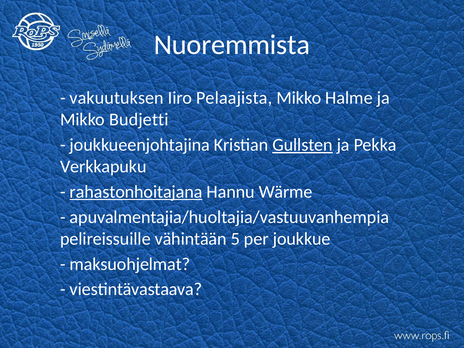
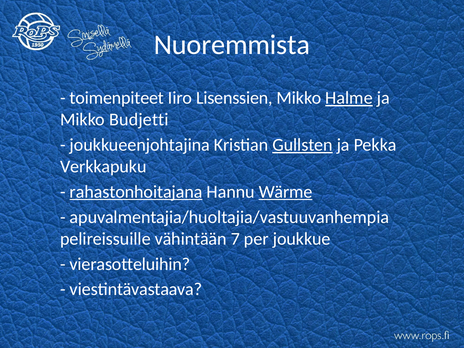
vakuutuksen: vakuutuksen -> toimenpiteet
Pelaajista: Pelaajista -> Lisenssien
Halme underline: none -> present
Wärme underline: none -> present
5: 5 -> 7
maksuohjelmat: maksuohjelmat -> vierasotteluihin
